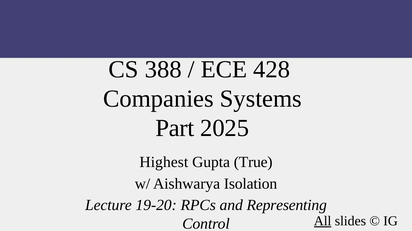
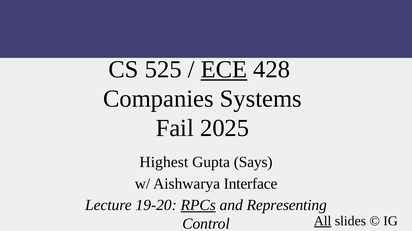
388: 388 -> 525
ECE underline: none -> present
Part: Part -> Fail
True: True -> Says
Isolation: Isolation -> Interface
RPCs underline: none -> present
